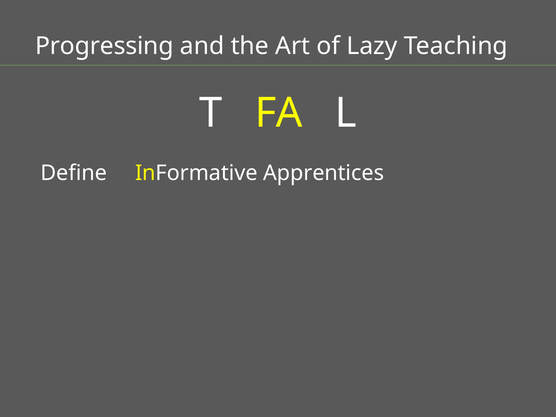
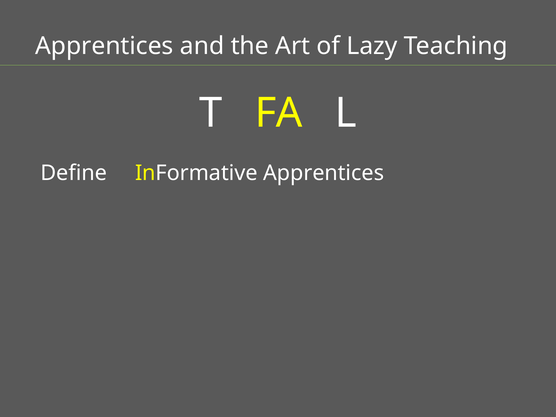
Progressing at (104, 46): Progressing -> Apprentices
